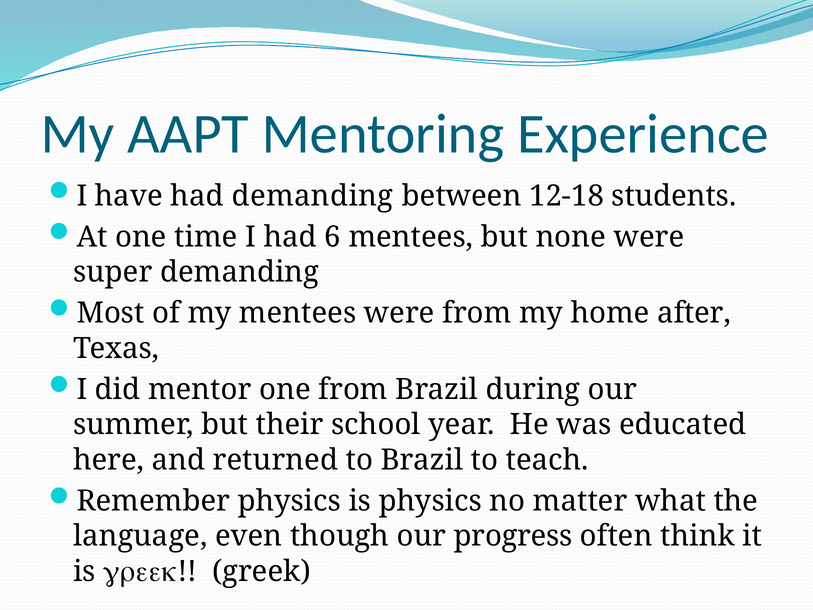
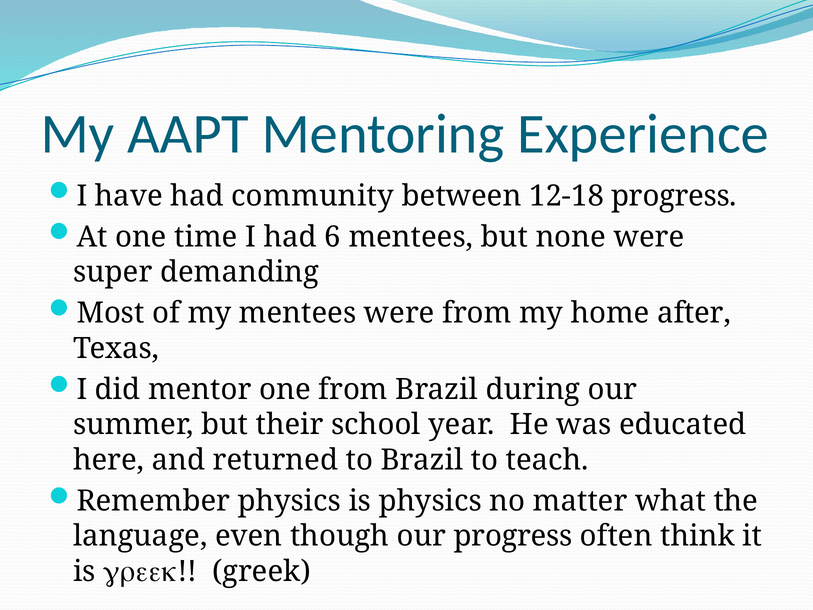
had demanding: demanding -> community
12-18 students: students -> progress
